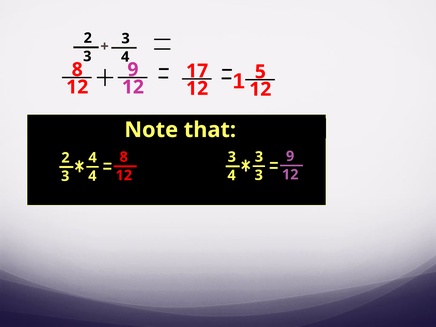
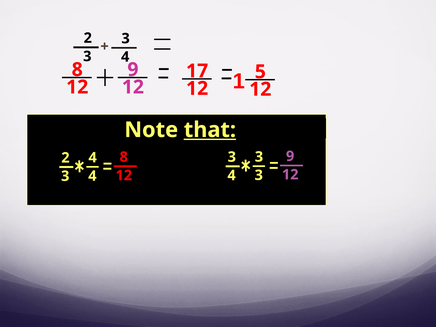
that underline: none -> present
